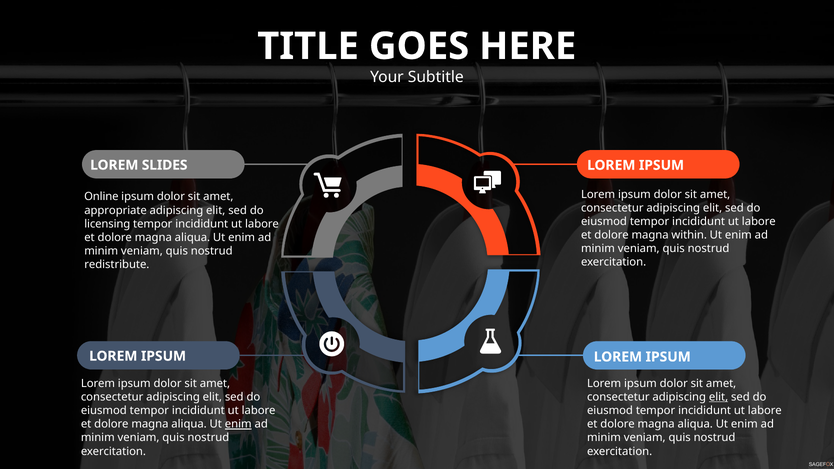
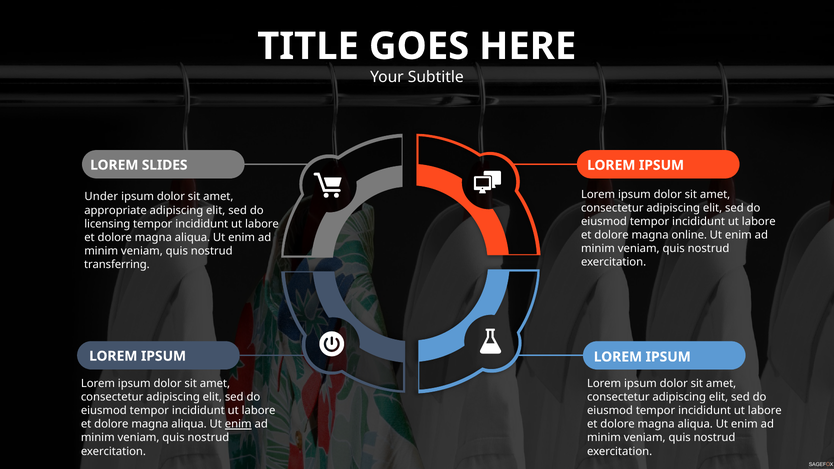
Online: Online -> Under
within: within -> online
redistribute: redistribute -> transferring
elit at (719, 397) underline: present -> none
